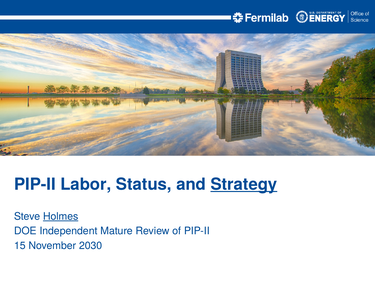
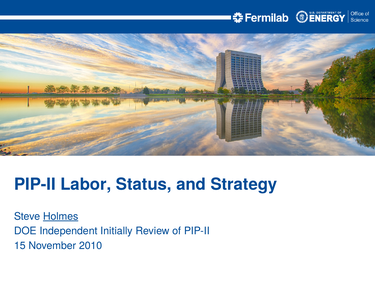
Strategy underline: present -> none
Mature: Mature -> Initially
2030: 2030 -> 2010
